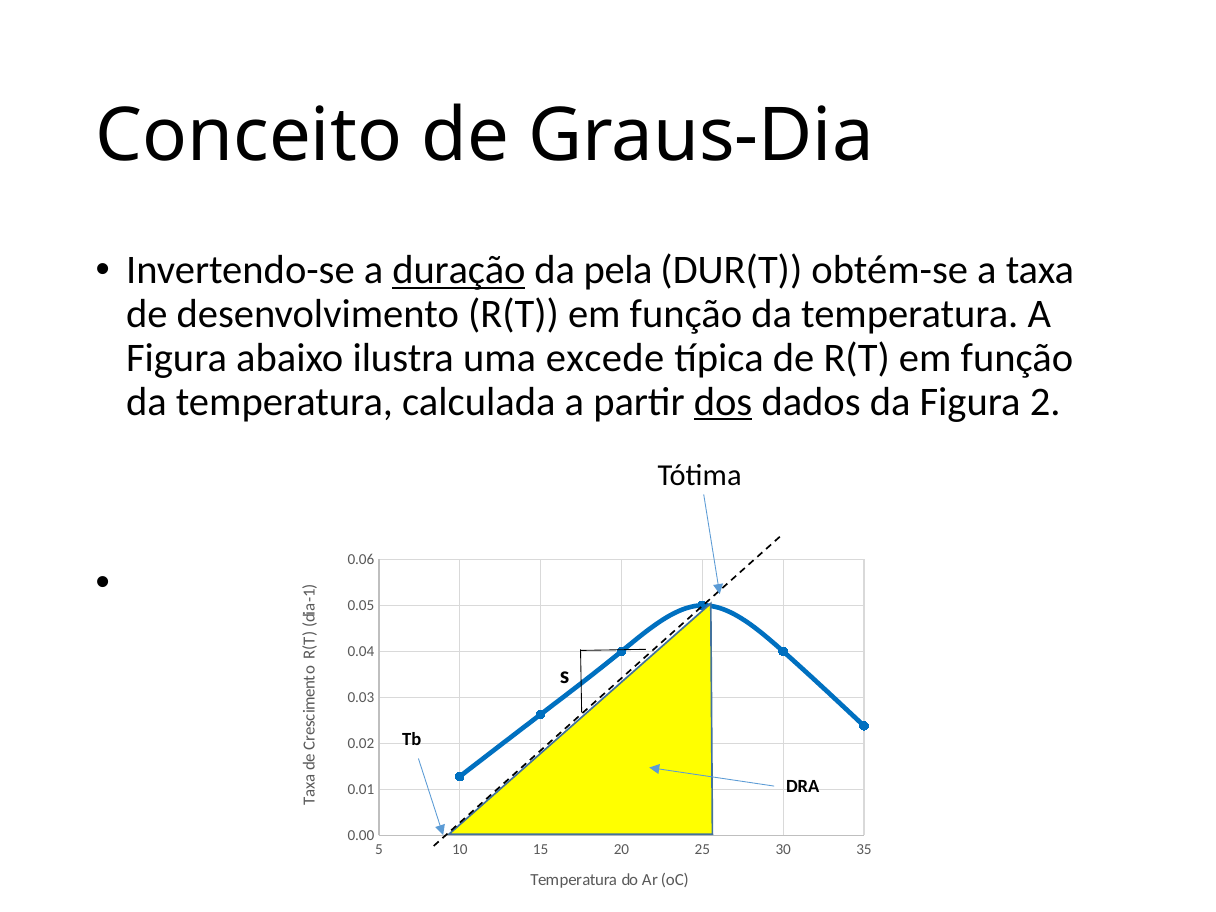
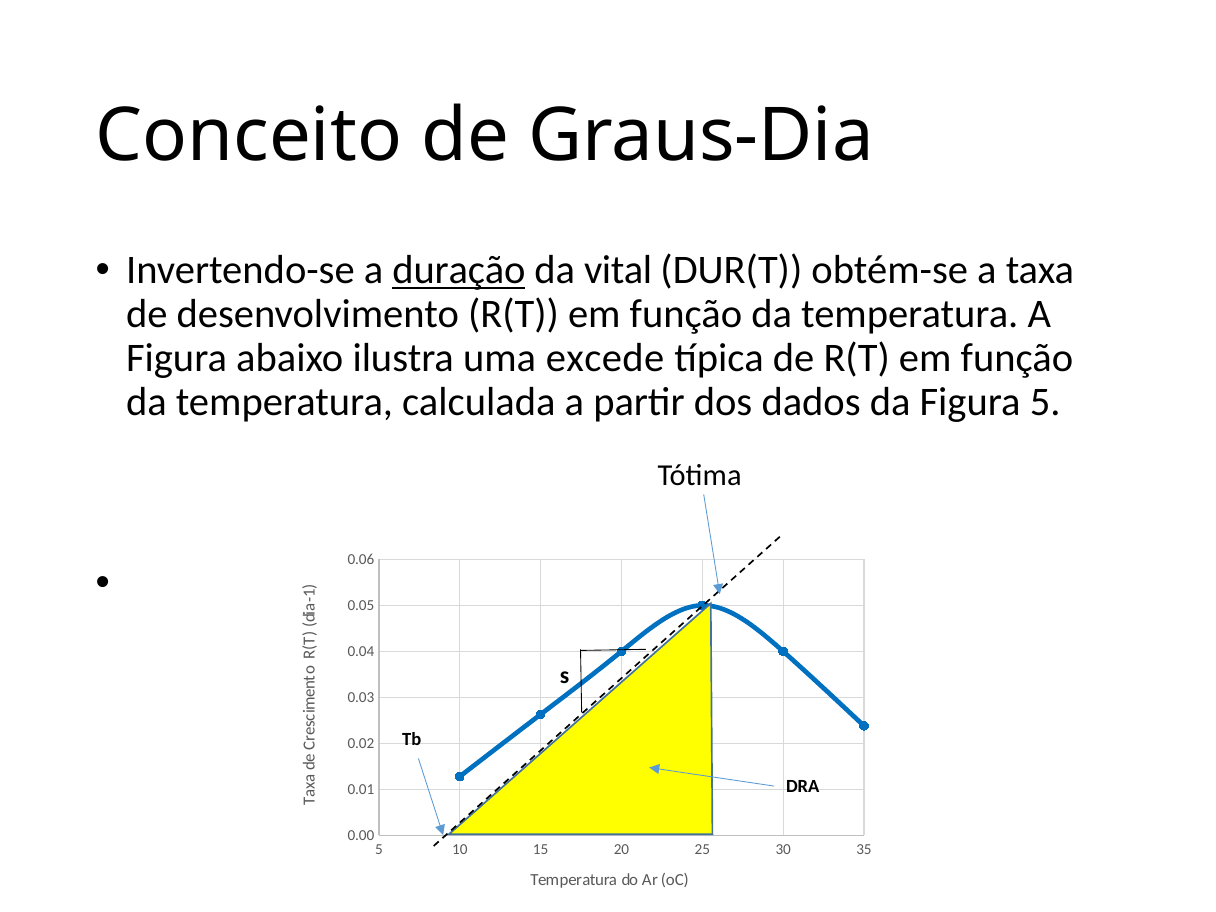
pela: pela -> vital
dos underline: present -> none
Figura 2: 2 -> 5
